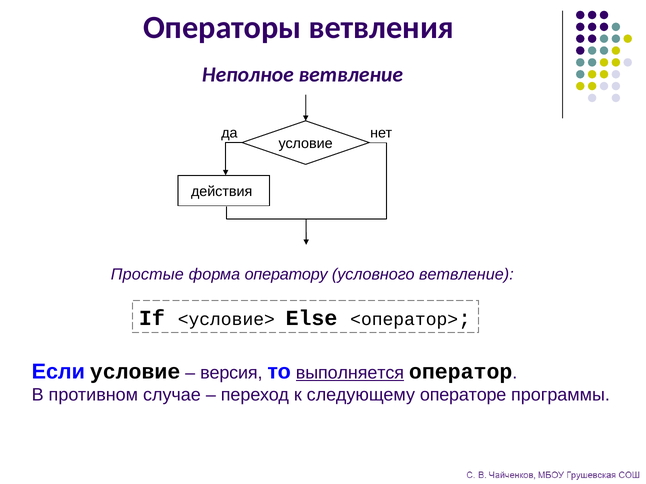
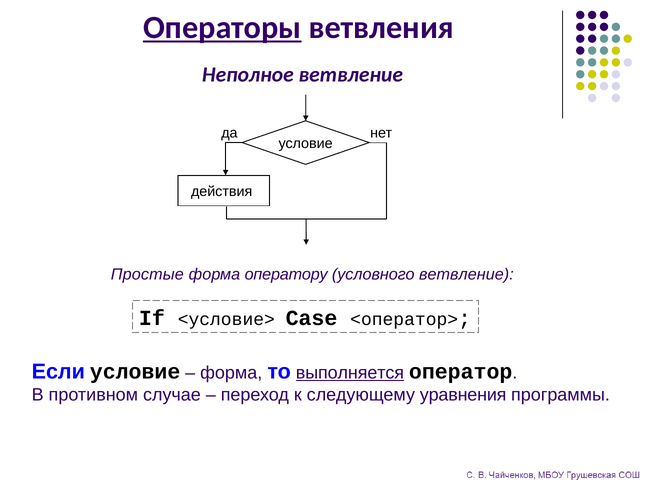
Операторы underline: none -> present
Else: Else -> Case
версия at (231, 373): версия -> форма
операторе: операторе -> уравнения
